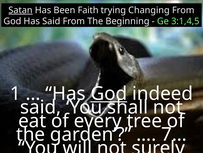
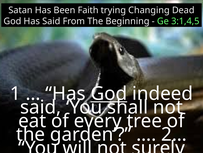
Satan underline: present -> none
Changing From: From -> Dead
7…: 7… -> 2…
